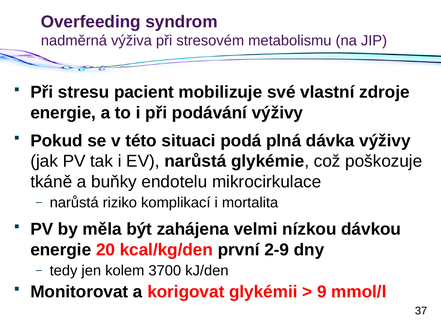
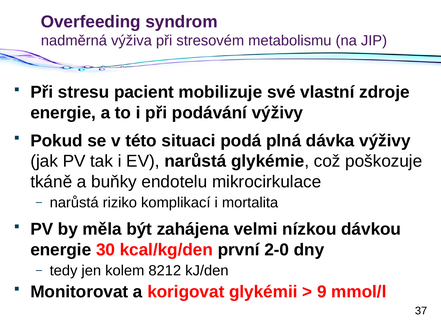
20: 20 -> 30
2-9: 2-9 -> 2-0
3700: 3700 -> 8212
